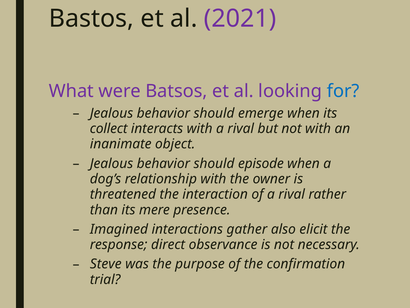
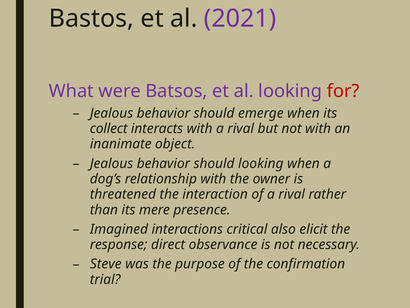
for colour: blue -> red
should episode: episode -> looking
gather: gather -> critical
